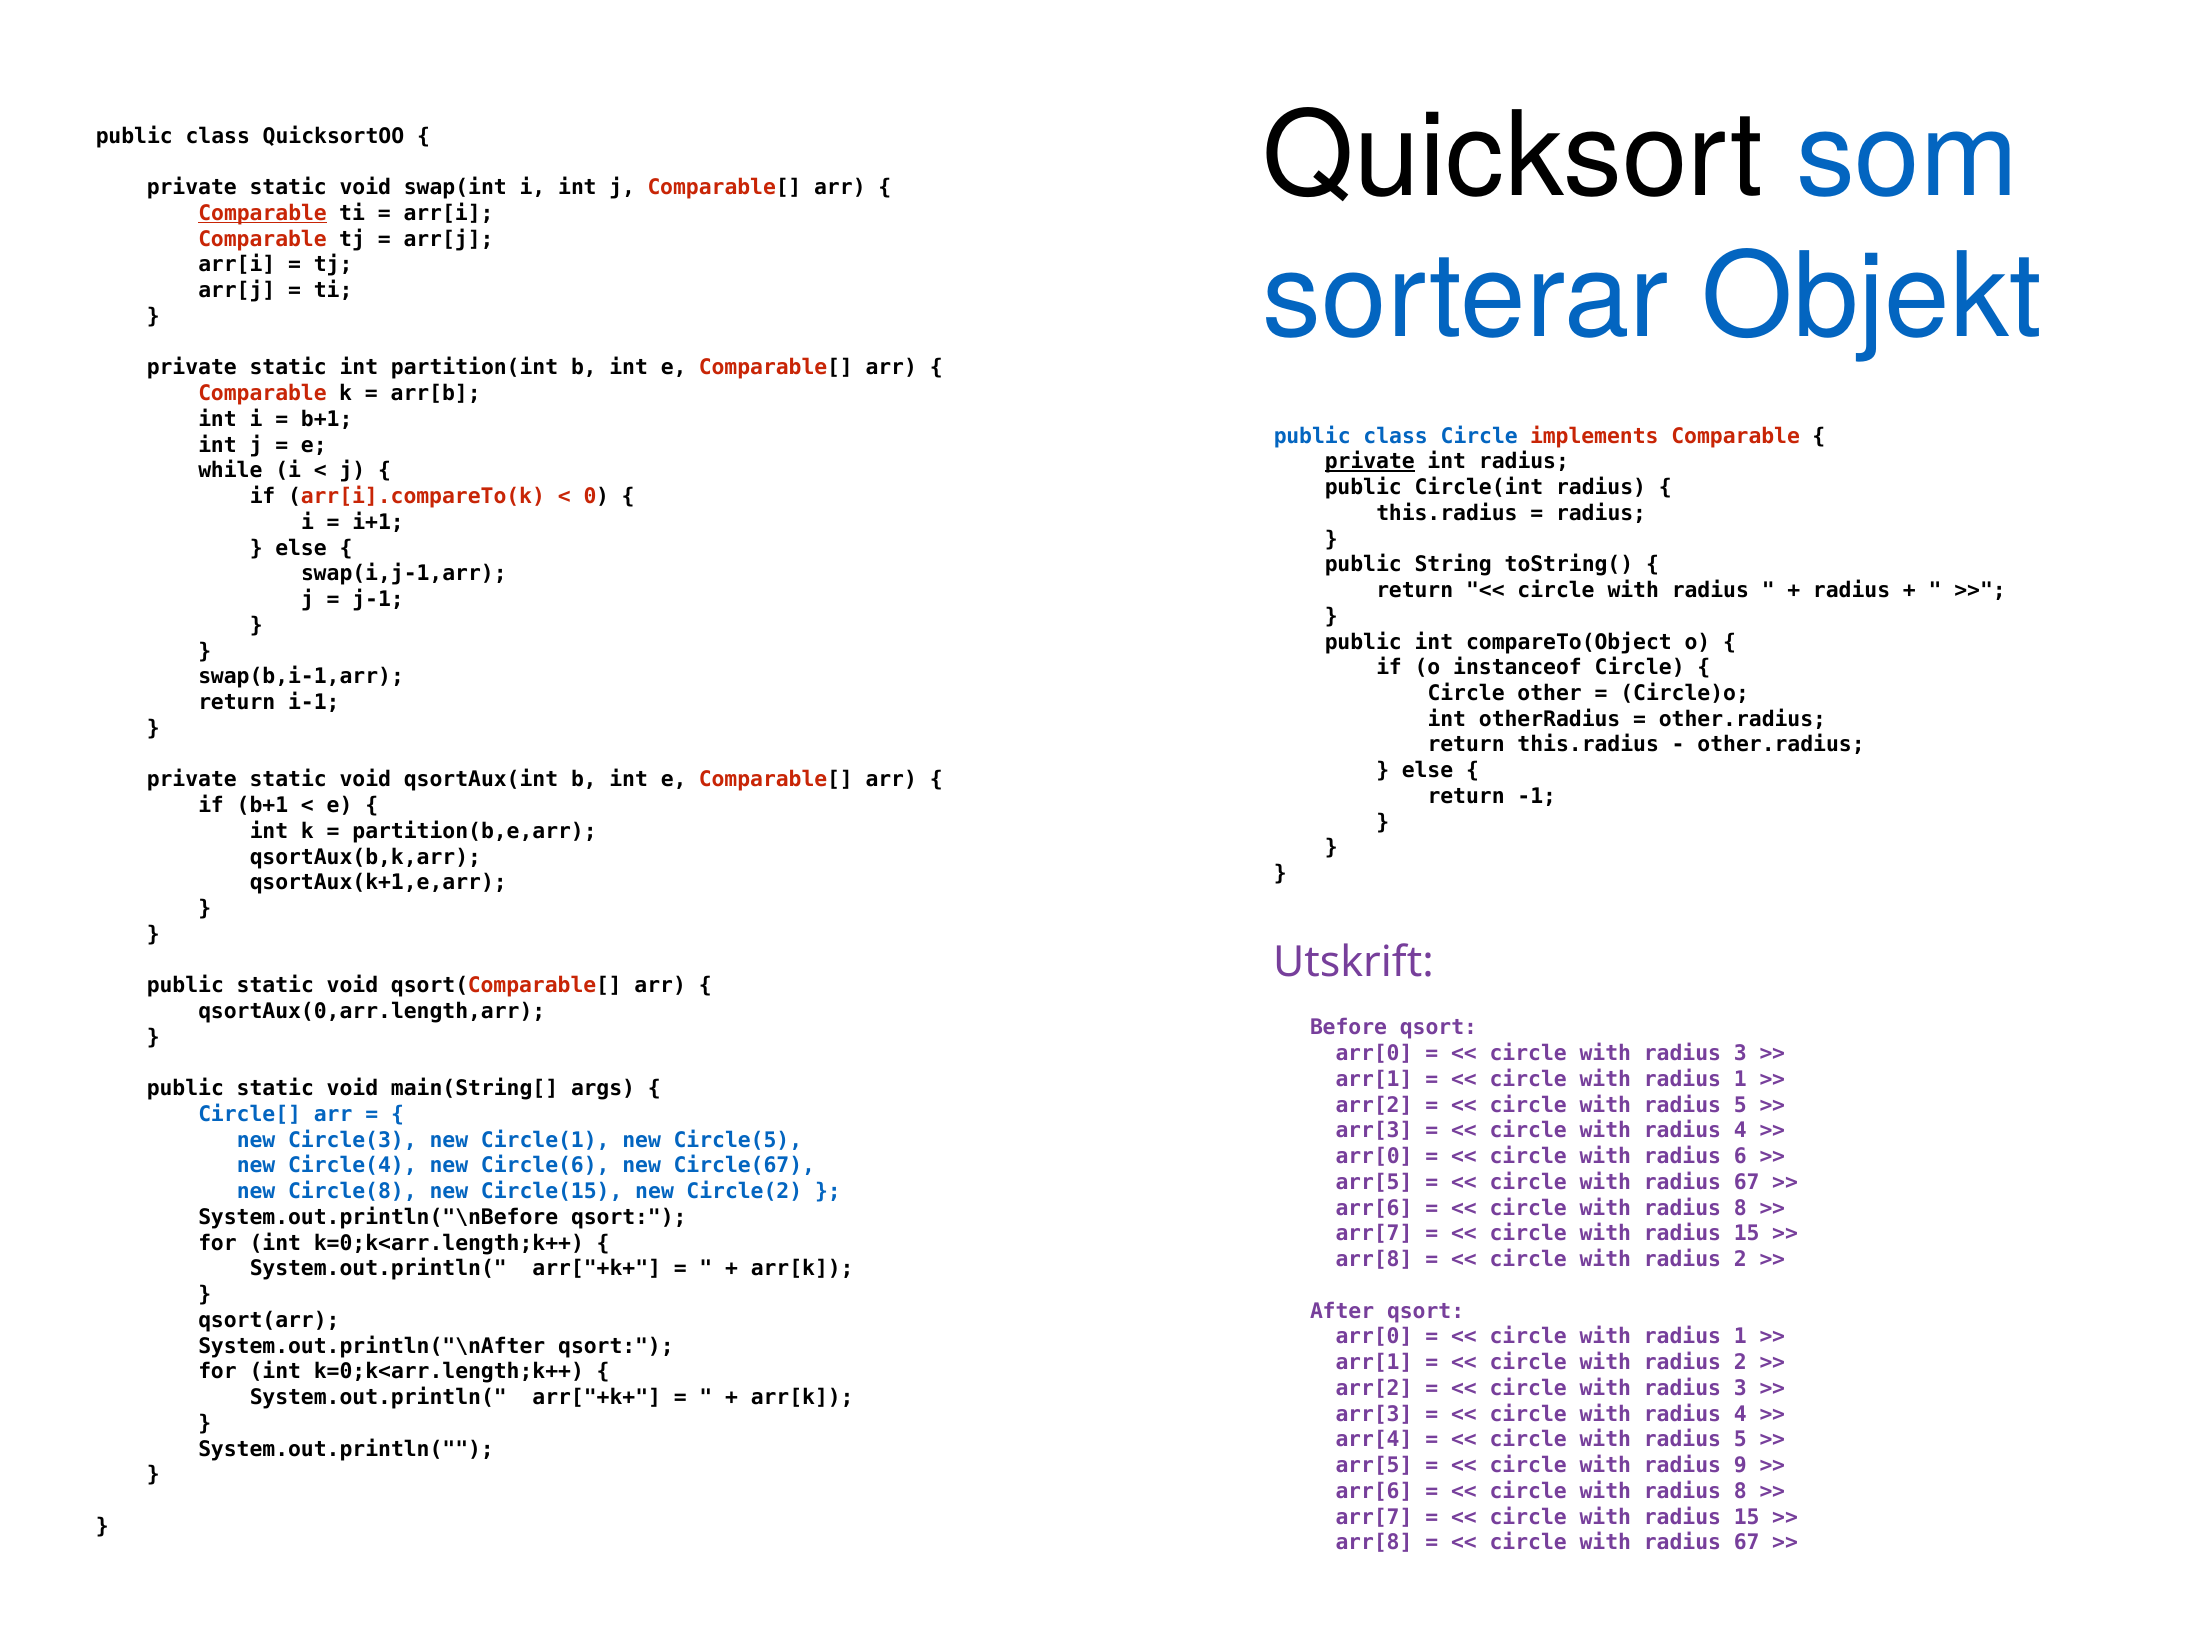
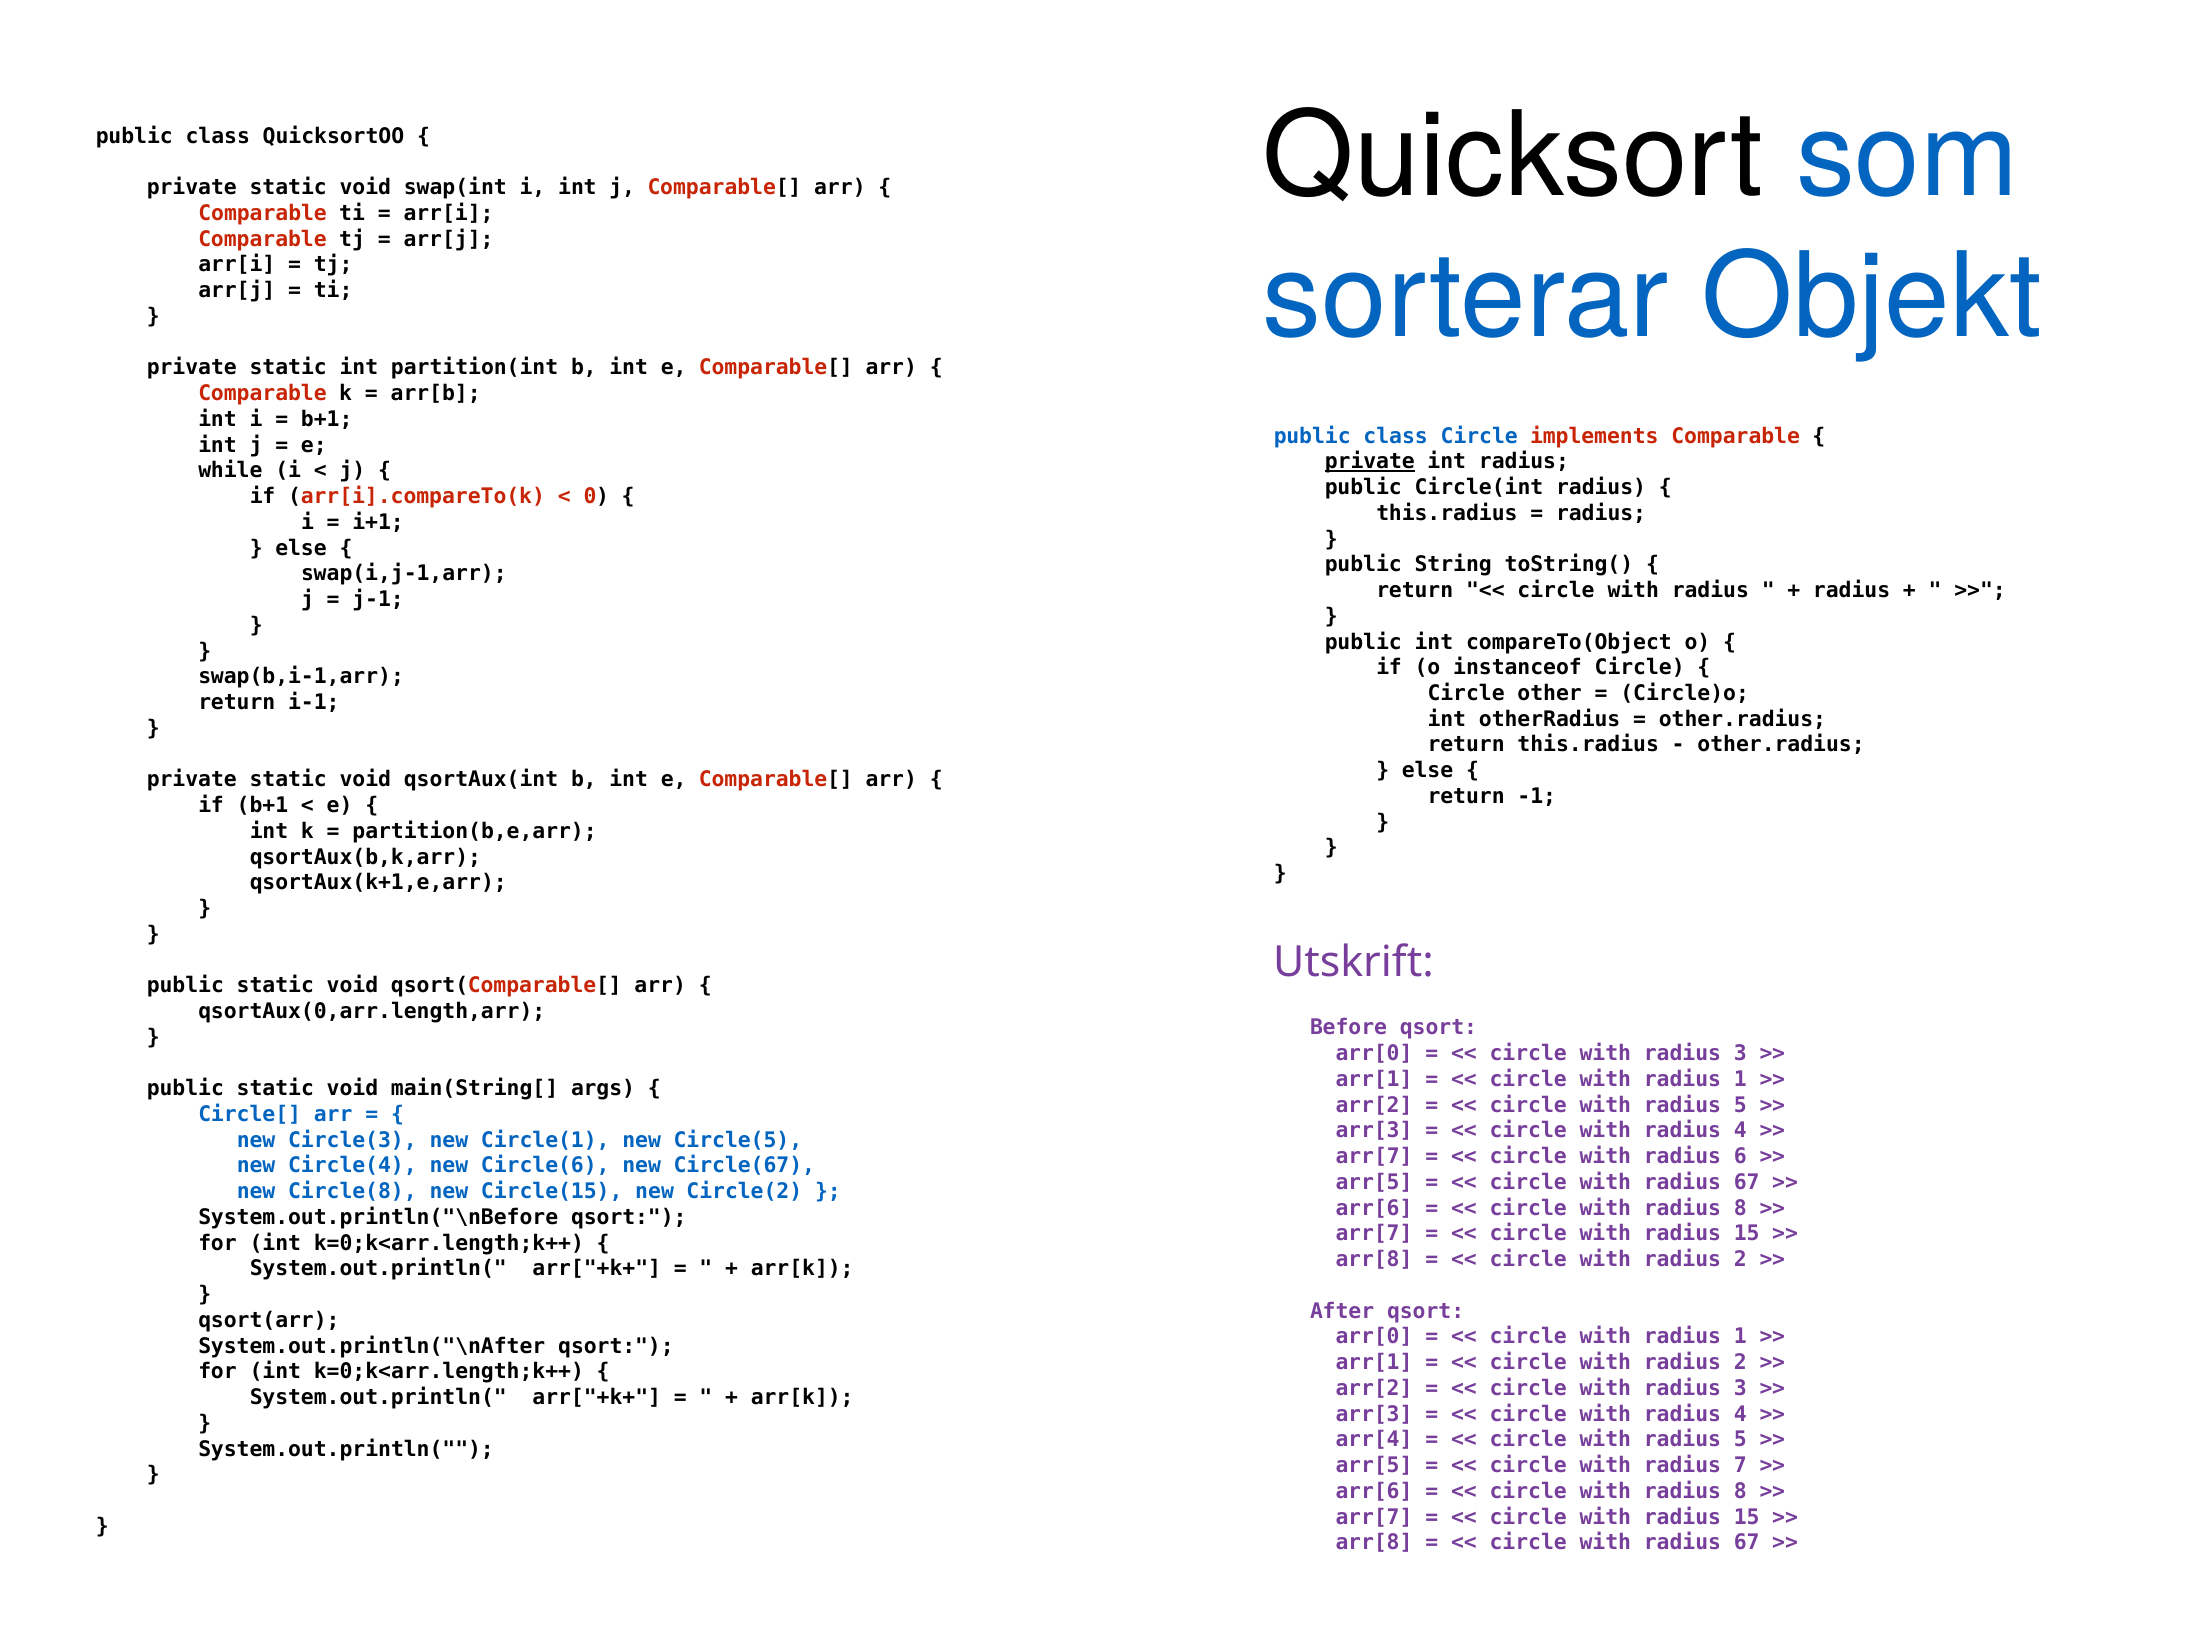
Comparable at (263, 213) underline: present -> none
arr[0 at (1374, 1156): arr[0 -> arr[7
9: 9 -> 7
